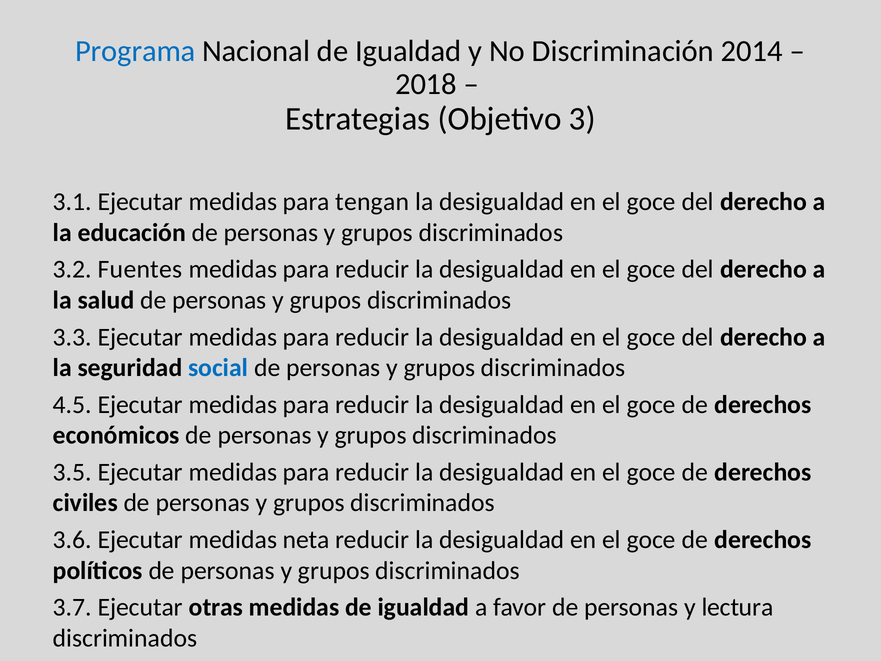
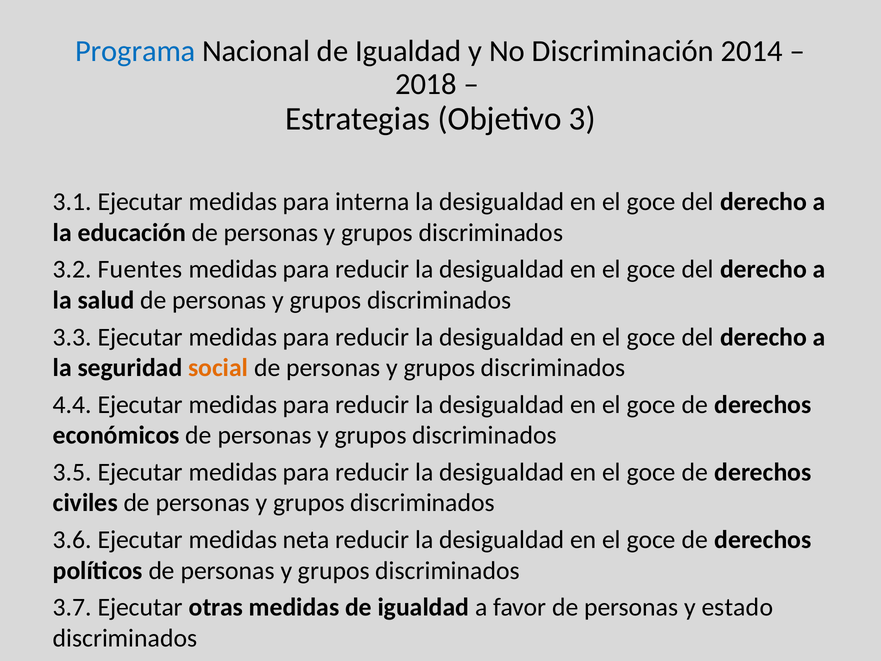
tengan: tengan -> interna
social colour: blue -> orange
4.5: 4.5 -> 4.4
lectura: lectura -> estado
